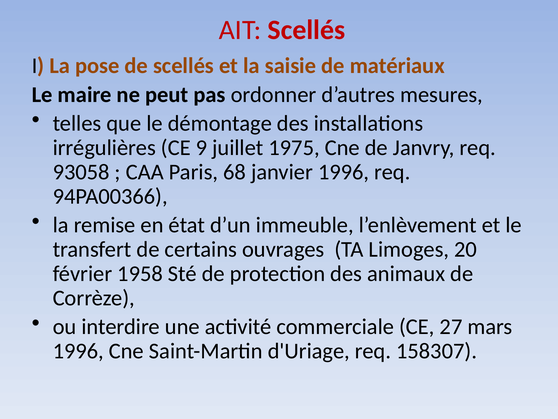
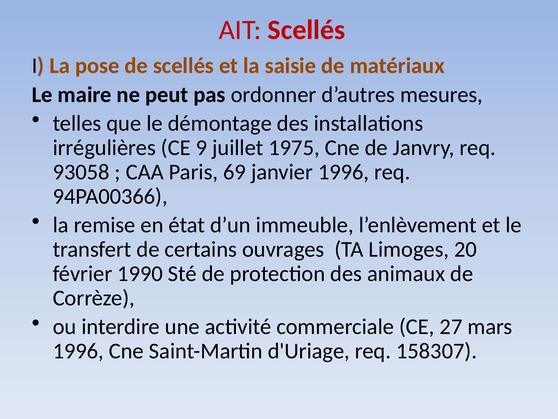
68: 68 -> 69
1958: 1958 -> 1990
